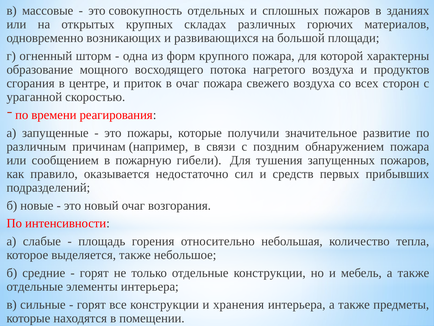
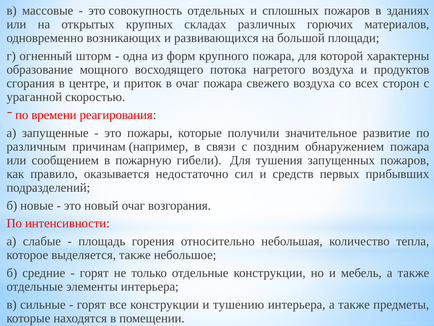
хранения: хранения -> тушению
